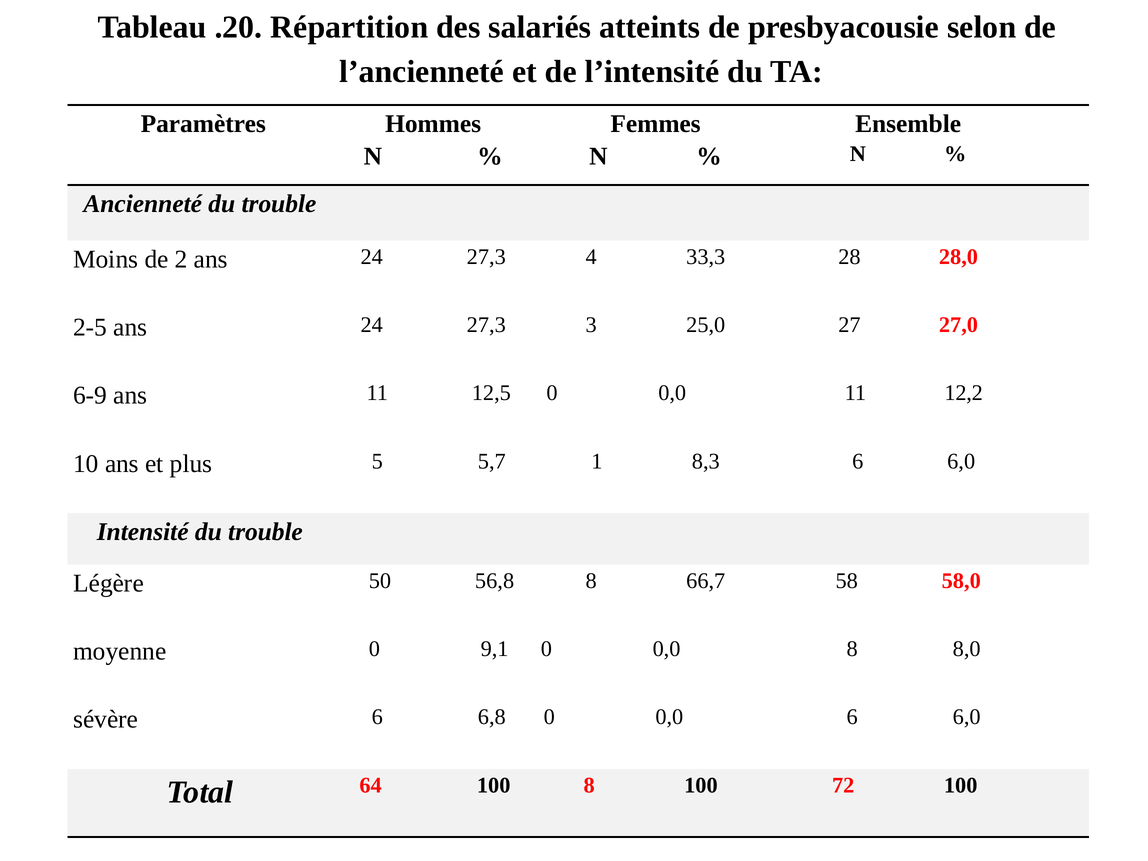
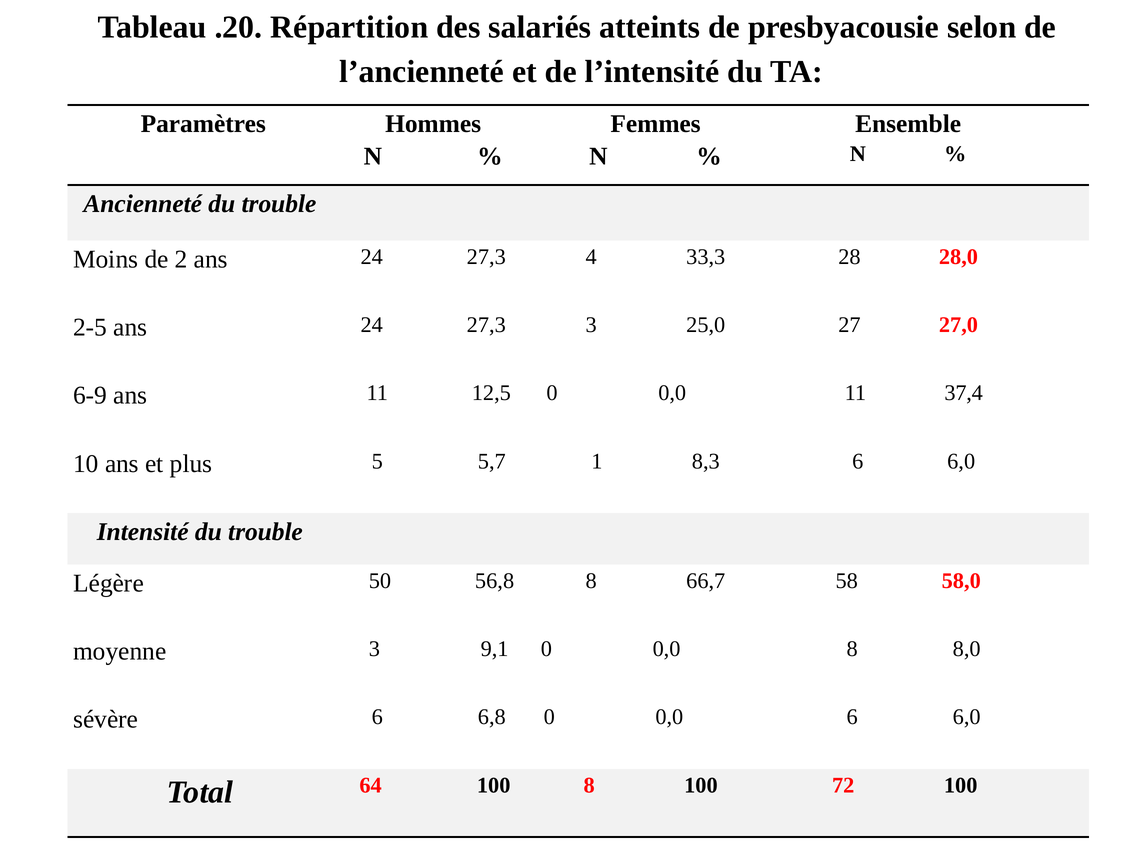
12,2: 12,2 -> 37,4
moyenne 0: 0 -> 3
